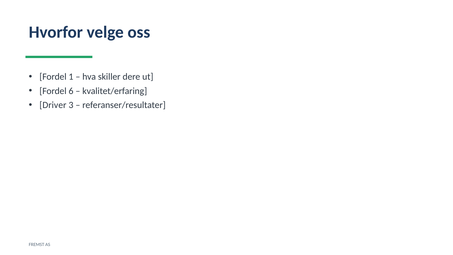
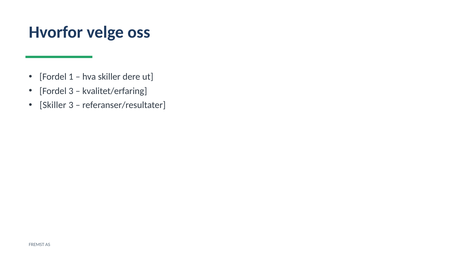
Fordel 6: 6 -> 3
Driver at (53, 105): Driver -> Skiller
